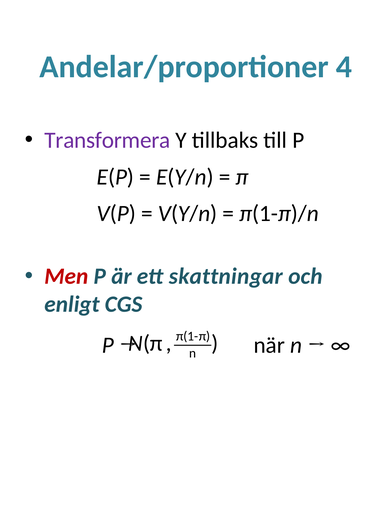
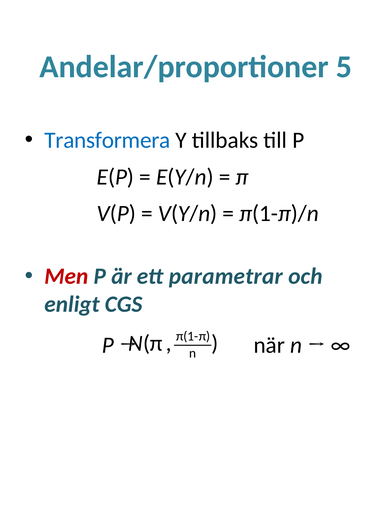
4: 4 -> 5
Transformera colour: purple -> blue
skattningar: skattningar -> parametrar
